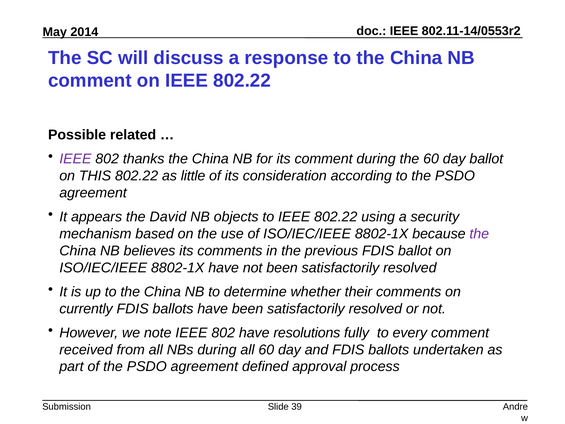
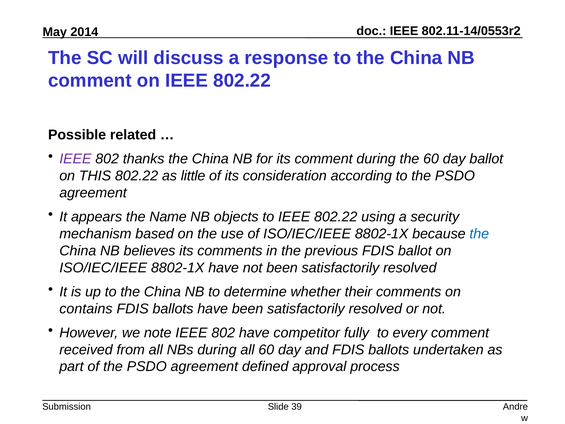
David: David -> Name
the at (479, 234) colour: purple -> blue
currently: currently -> contains
resolutions: resolutions -> competitor
